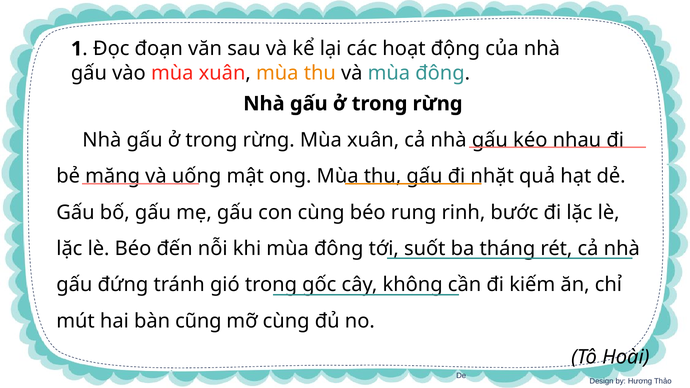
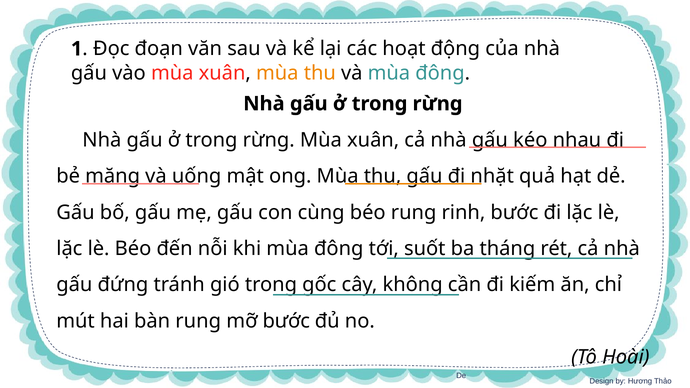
bàn cũng: cũng -> rung
mỡ cùng: cùng -> bước
